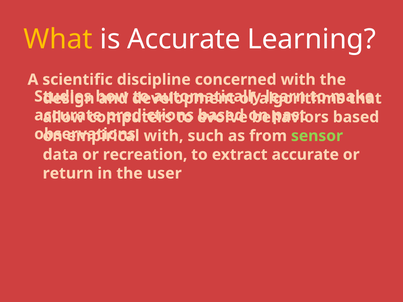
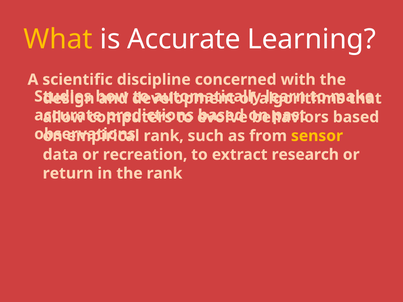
with at (164, 136): with -> rank
sensor colour: light green -> yellow
extract accurate: accurate -> research
the user: user -> rank
